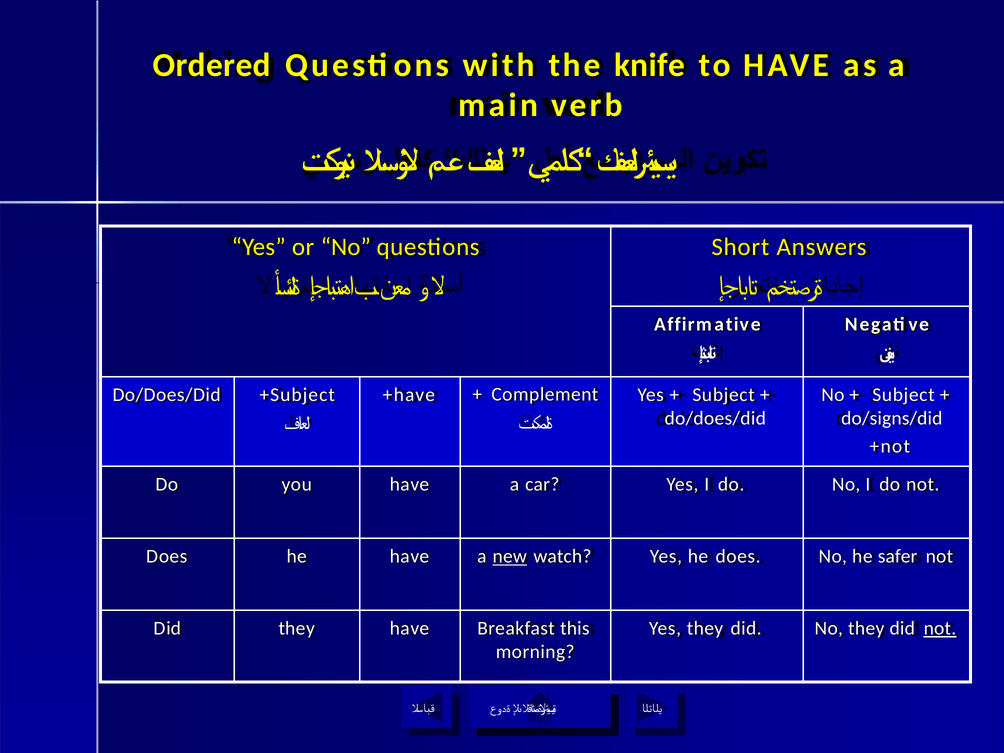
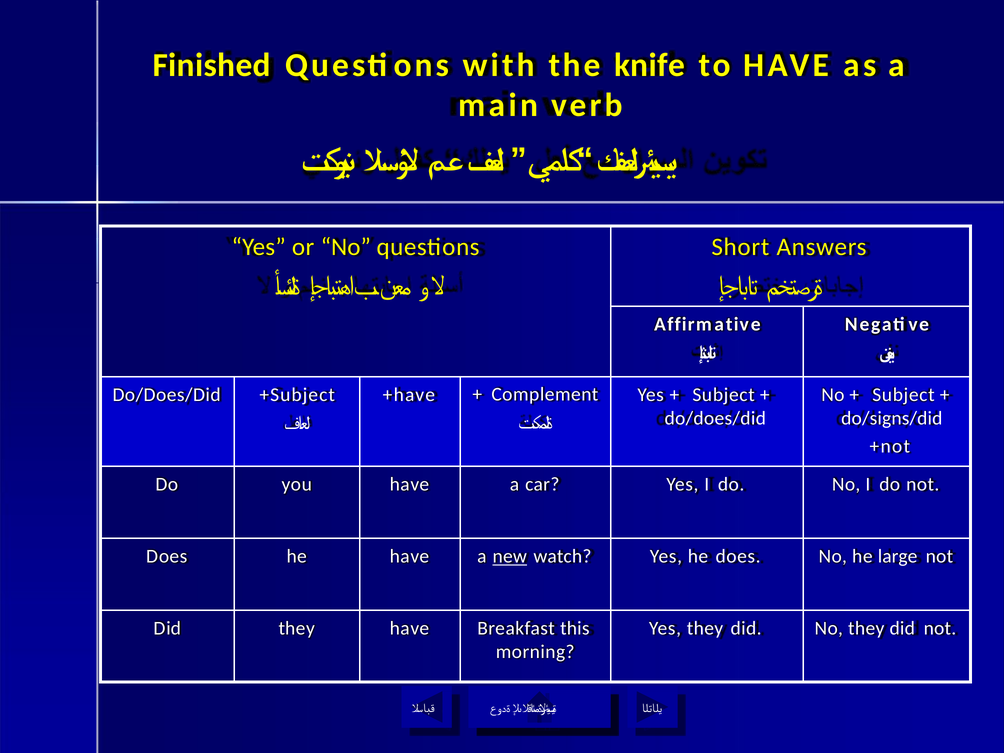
Ordered: Ordered -> Finished
safer: safer -> large
not at (940, 628) underline: present -> none
